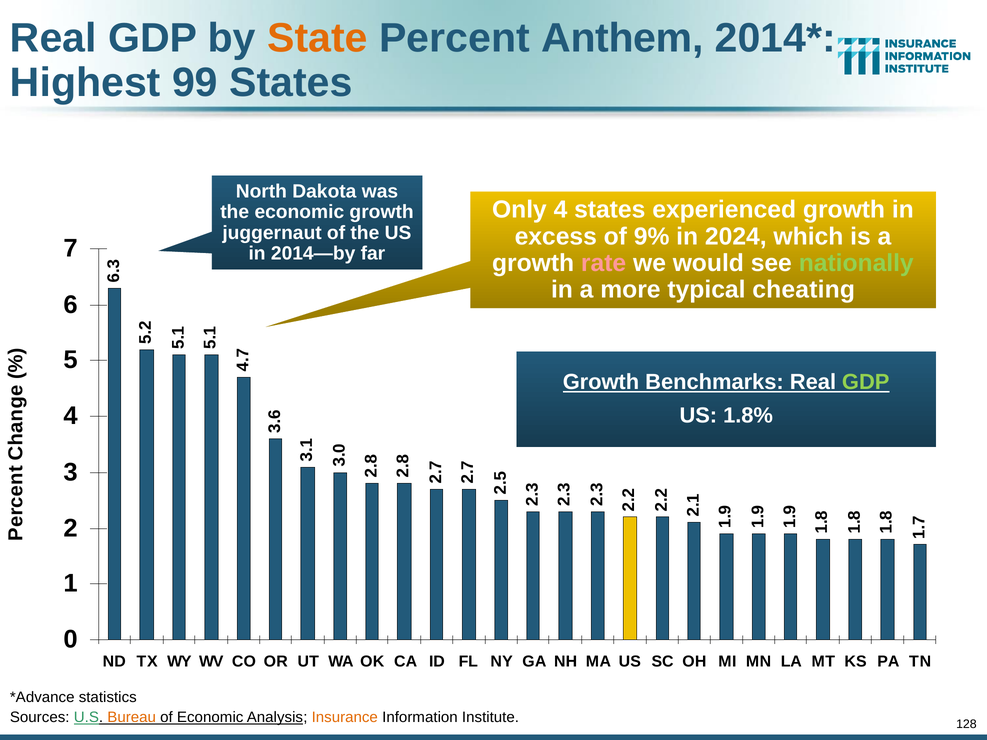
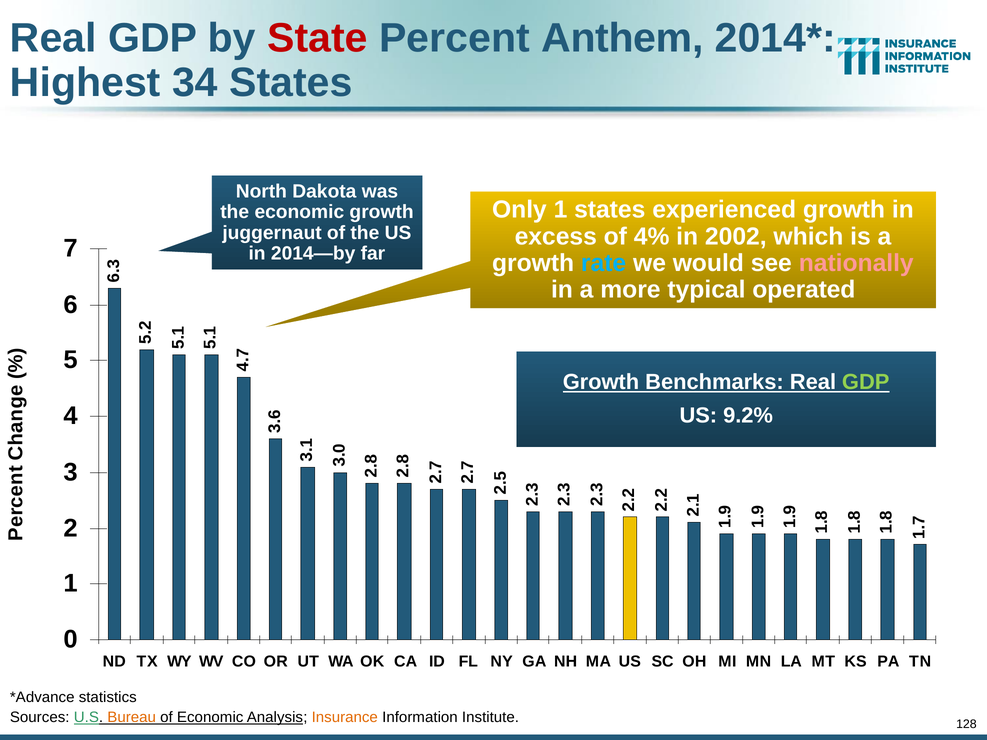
State colour: orange -> red
99: 99 -> 34
Only 4: 4 -> 1
9%: 9% -> 4%
2024: 2024 -> 2002
rate colour: pink -> light blue
nationally colour: light green -> pink
cheating: cheating -> operated
1.8%: 1.8% -> 9.2%
